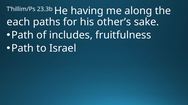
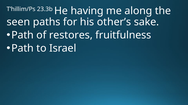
each: each -> seen
includes: includes -> restores
